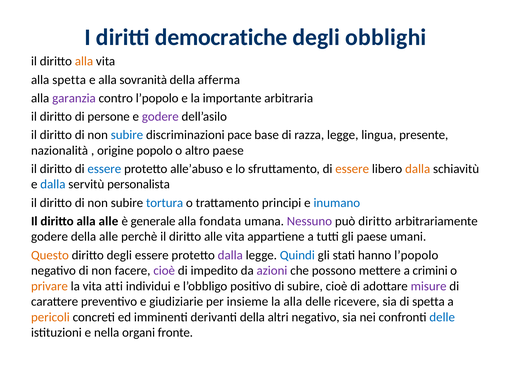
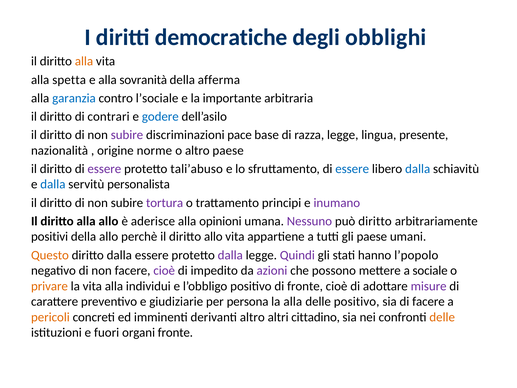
garanzia colour: purple -> blue
contro l’popolo: l’popolo -> l’sociale
persone: persone -> contrari
godere at (160, 116) colour: purple -> blue
subire at (127, 135) colour: blue -> purple
popolo: popolo -> norme
essere at (104, 169) colour: blue -> purple
alle’abuso: alle’abuso -> tali’abuso
essere at (352, 169) colour: orange -> blue
dalla at (418, 169) colour: orange -> blue
tortura colour: blue -> purple
inumano colour: blue -> purple
alla alle: alle -> allo
generale: generale -> aderisce
fondata: fondata -> opinioni
godere at (50, 237): godere -> positivi
della alle: alle -> allo
diritto alle: alle -> allo
diritto degli: degli -> dalla
Quindi colour: blue -> purple
crimini: crimini -> sociale
la vita atti: atti -> alla
di subire: subire -> fronte
insieme: insieme -> persona
delle ricevere: ricevere -> positivo
di spetta: spetta -> facere
derivanti della: della -> altro
altri negativo: negativo -> cittadino
delle at (442, 317) colour: blue -> orange
nella: nella -> fuori
